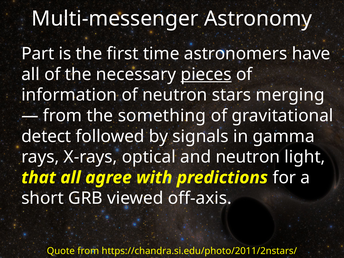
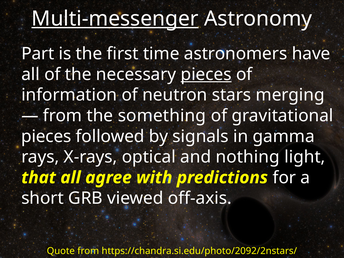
Multi-messenger underline: none -> present
detect at (46, 136): detect -> pieces
and neutron: neutron -> nothing
https://chandra.si.edu/photo/2011/2nstars/: https://chandra.si.edu/photo/2011/2nstars/ -> https://chandra.si.edu/photo/2092/2nstars/
